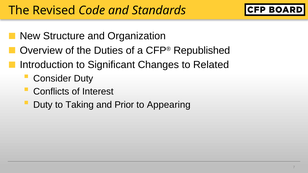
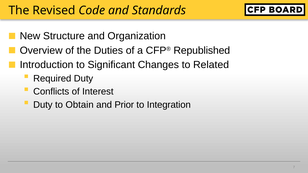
Consider: Consider -> Required
Taking: Taking -> Obtain
Appearing: Appearing -> Integration
